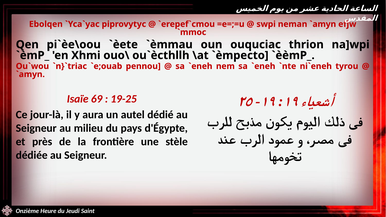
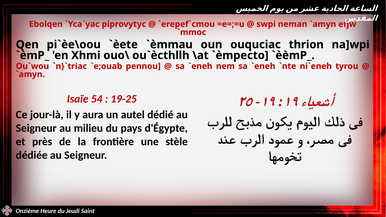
69: 69 -> 54
